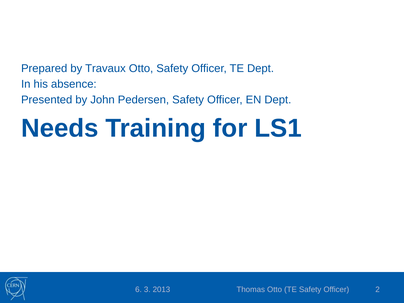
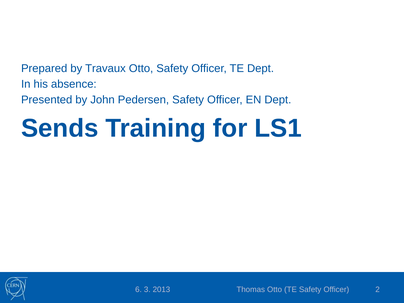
Needs: Needs -> Sends
